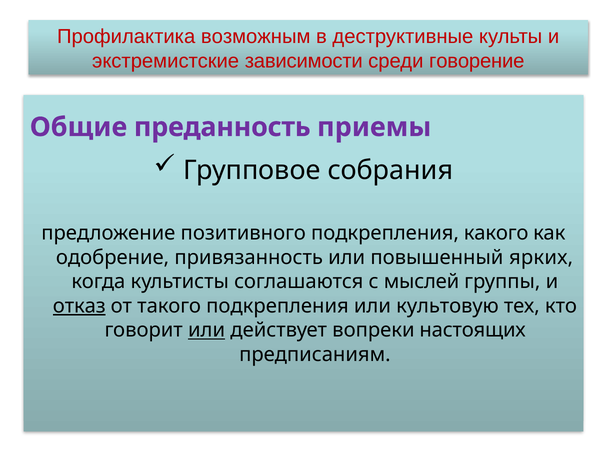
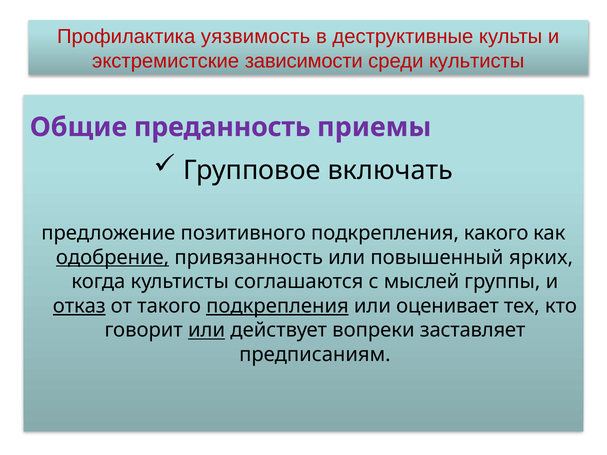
возможным: возможным -> уязвимость
среди говорение: говорение -> культисты
собрания: собрания -> включать
одобрение underline: none -> present
подкрепления at (277, 306) underline: none -> present
культовую: культовую -> оценивает
настоящих: настоящих -> заставляет
